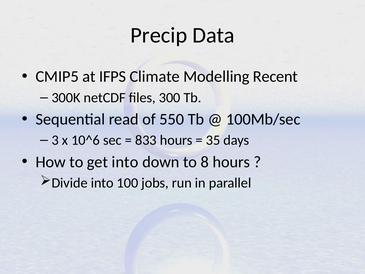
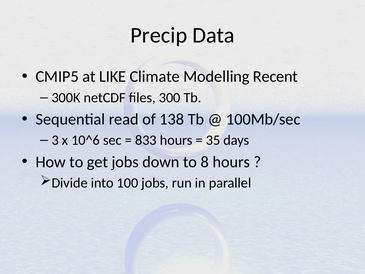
IFPS: IFPS -> LIKE
550: 550 -> 138
get into: into -> jobs
